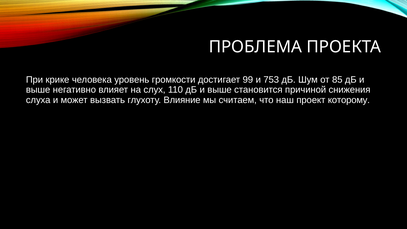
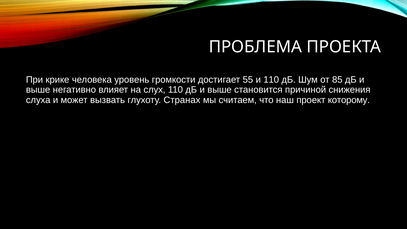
99: 99 -> 55
и 753: 753 -> 110
Влияние: Влияние -> Странах
